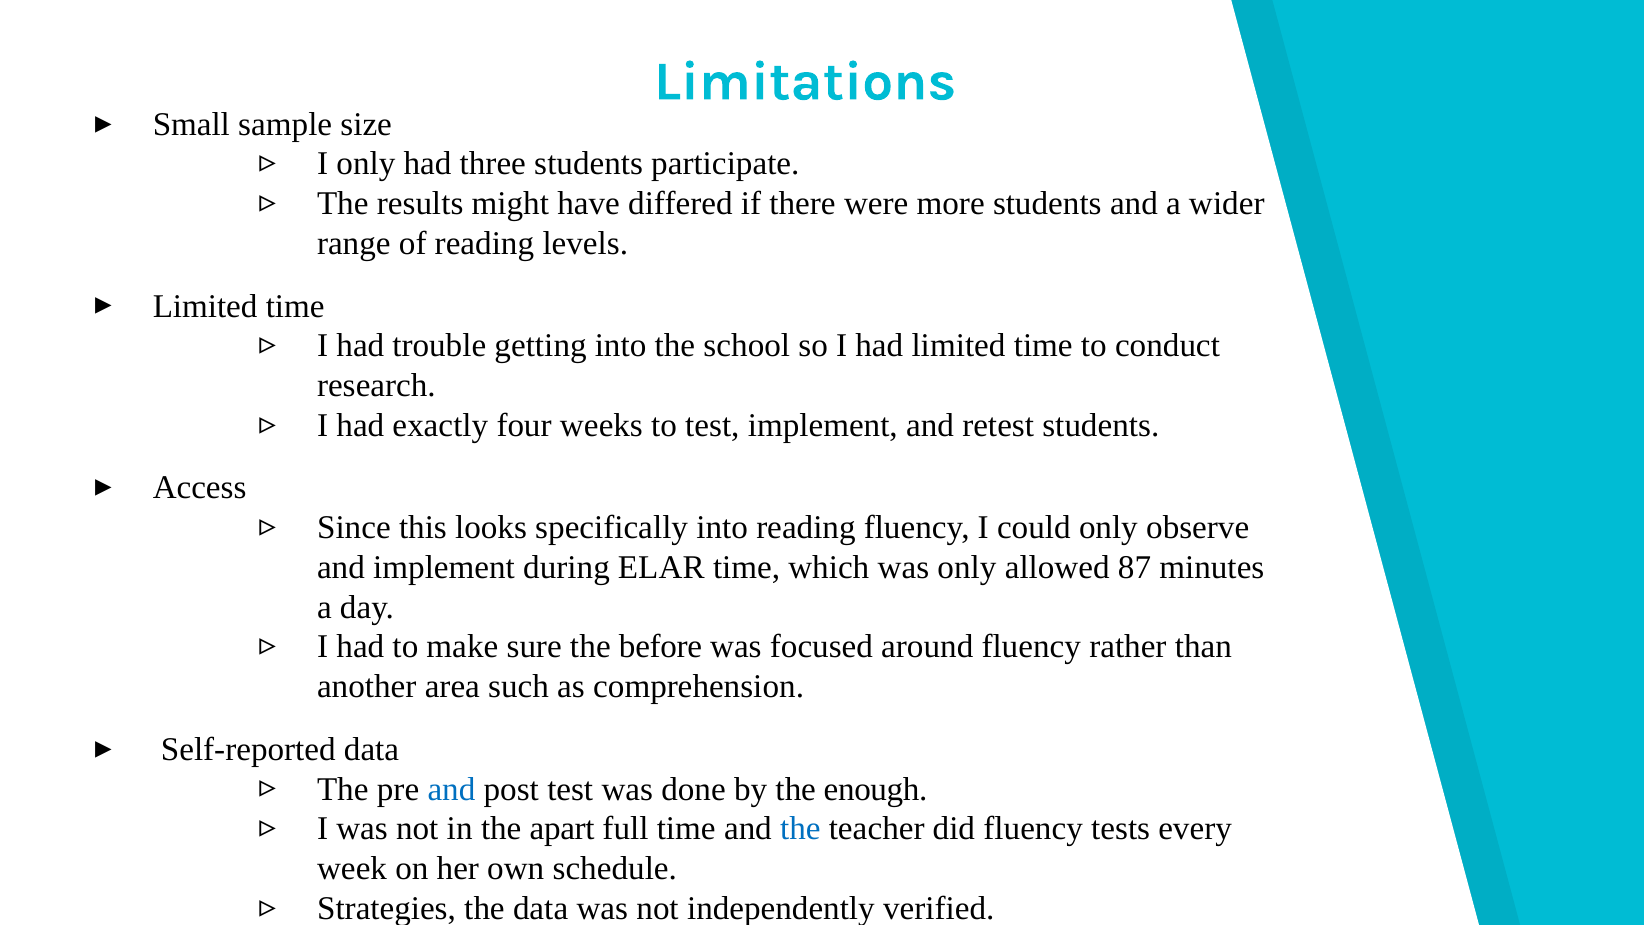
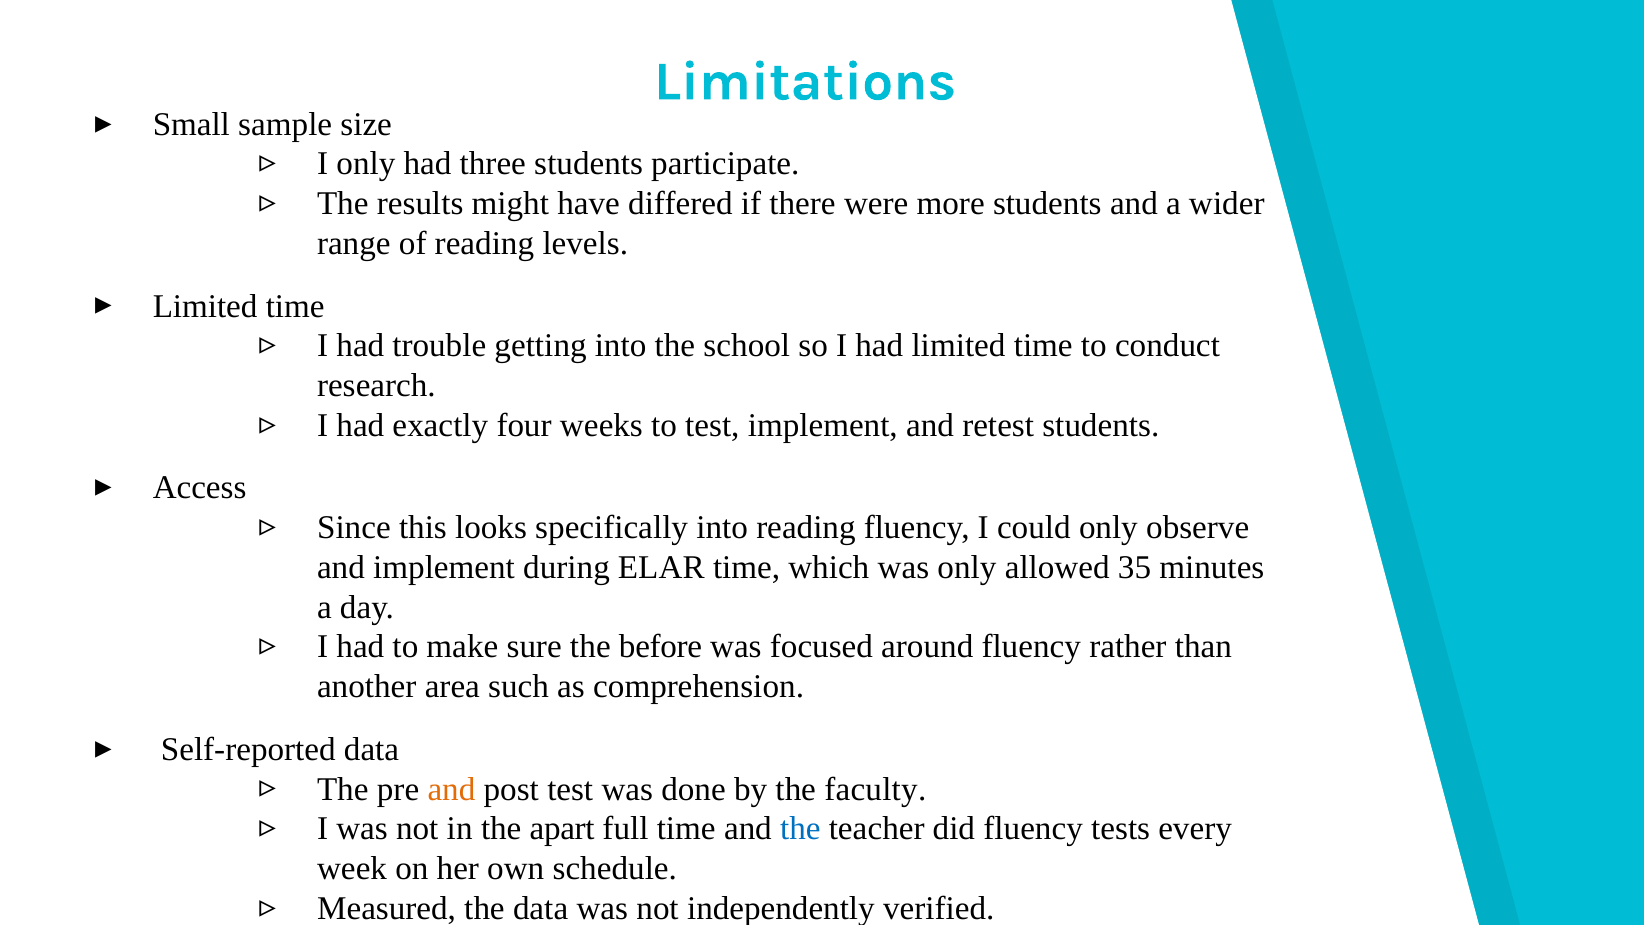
87: 87 -> 35
and at (451, 789) colour: blue -> orange
enough: enough -> faculty
Strategies: Strategies -> Measured
